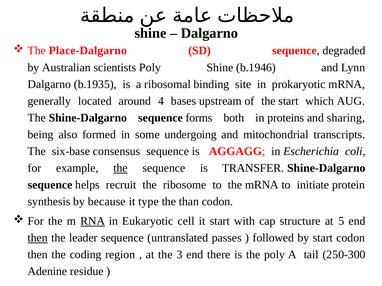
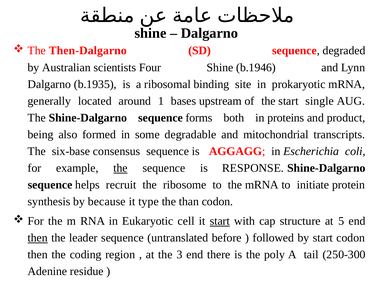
Place-Dalgarno: Place-Dalgarno -> Then-Dalgarno
scientists Poly: Poly -> Four
4: 4 -> 1
which: which -> single
sharing: sharing -> product
undergoing: undergoing -> degradable
TRANSFER: TRANSFER -> RESPONSE
RNA underline: present -> none
start at (220, 221) underline: none -> present
passes: passes -> before
